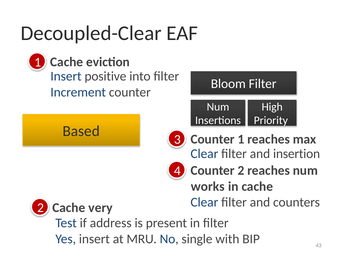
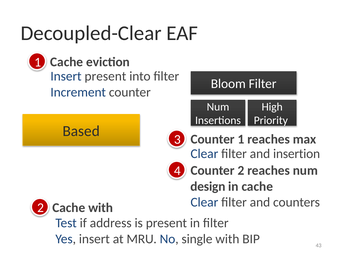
Insert positive: positive -> present
works: works -> design
Cache very: very -> with
